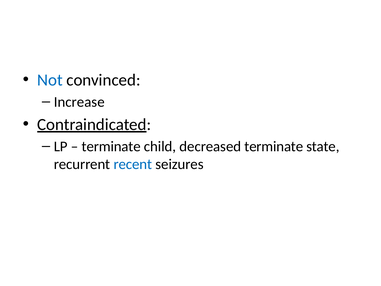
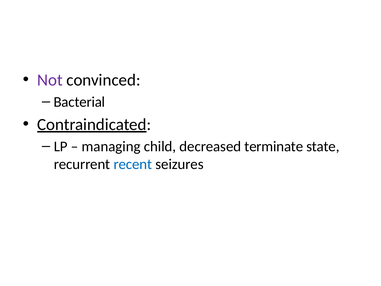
Not colour: blue -> purple
Increase: Increase -> Bacterial
terminate at (111, 146): terminate -> managing
